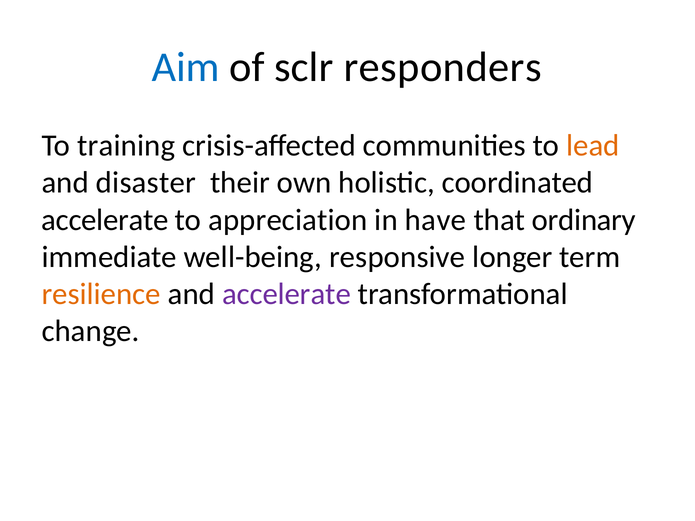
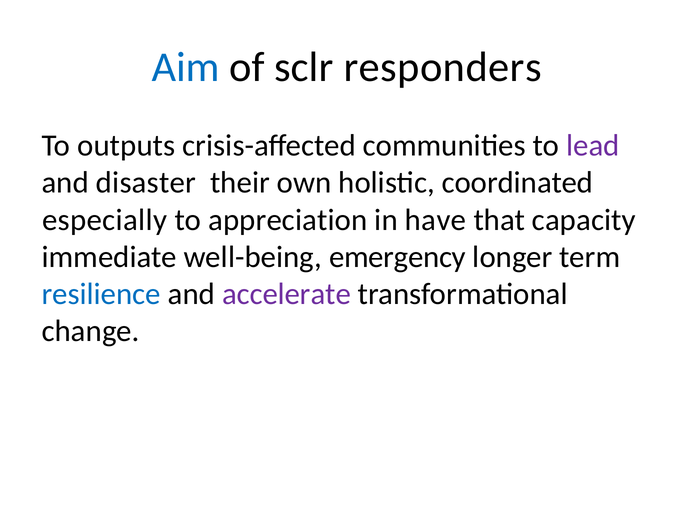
training: training -> outputs
lead colour: orange -> purple
accelerate at (105, 220): accelerate -> especially
ordinary: ordinary -> capacity
responsive: responsive -> emergency
resilience colour: orange -> blue
